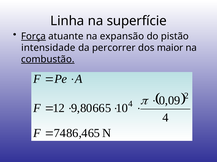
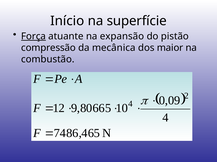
Linha: Linha -> Início
intensidade: intensidade -> compressão
percorrer: percorrer -> mecânica
combustão underline: present -> none
